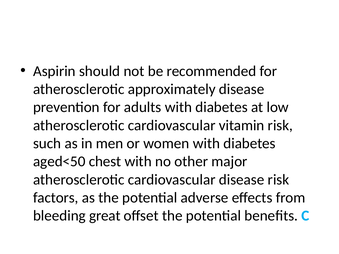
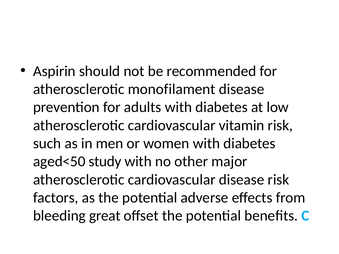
approximately: approximately -> monofilament
chest: chest -> study
